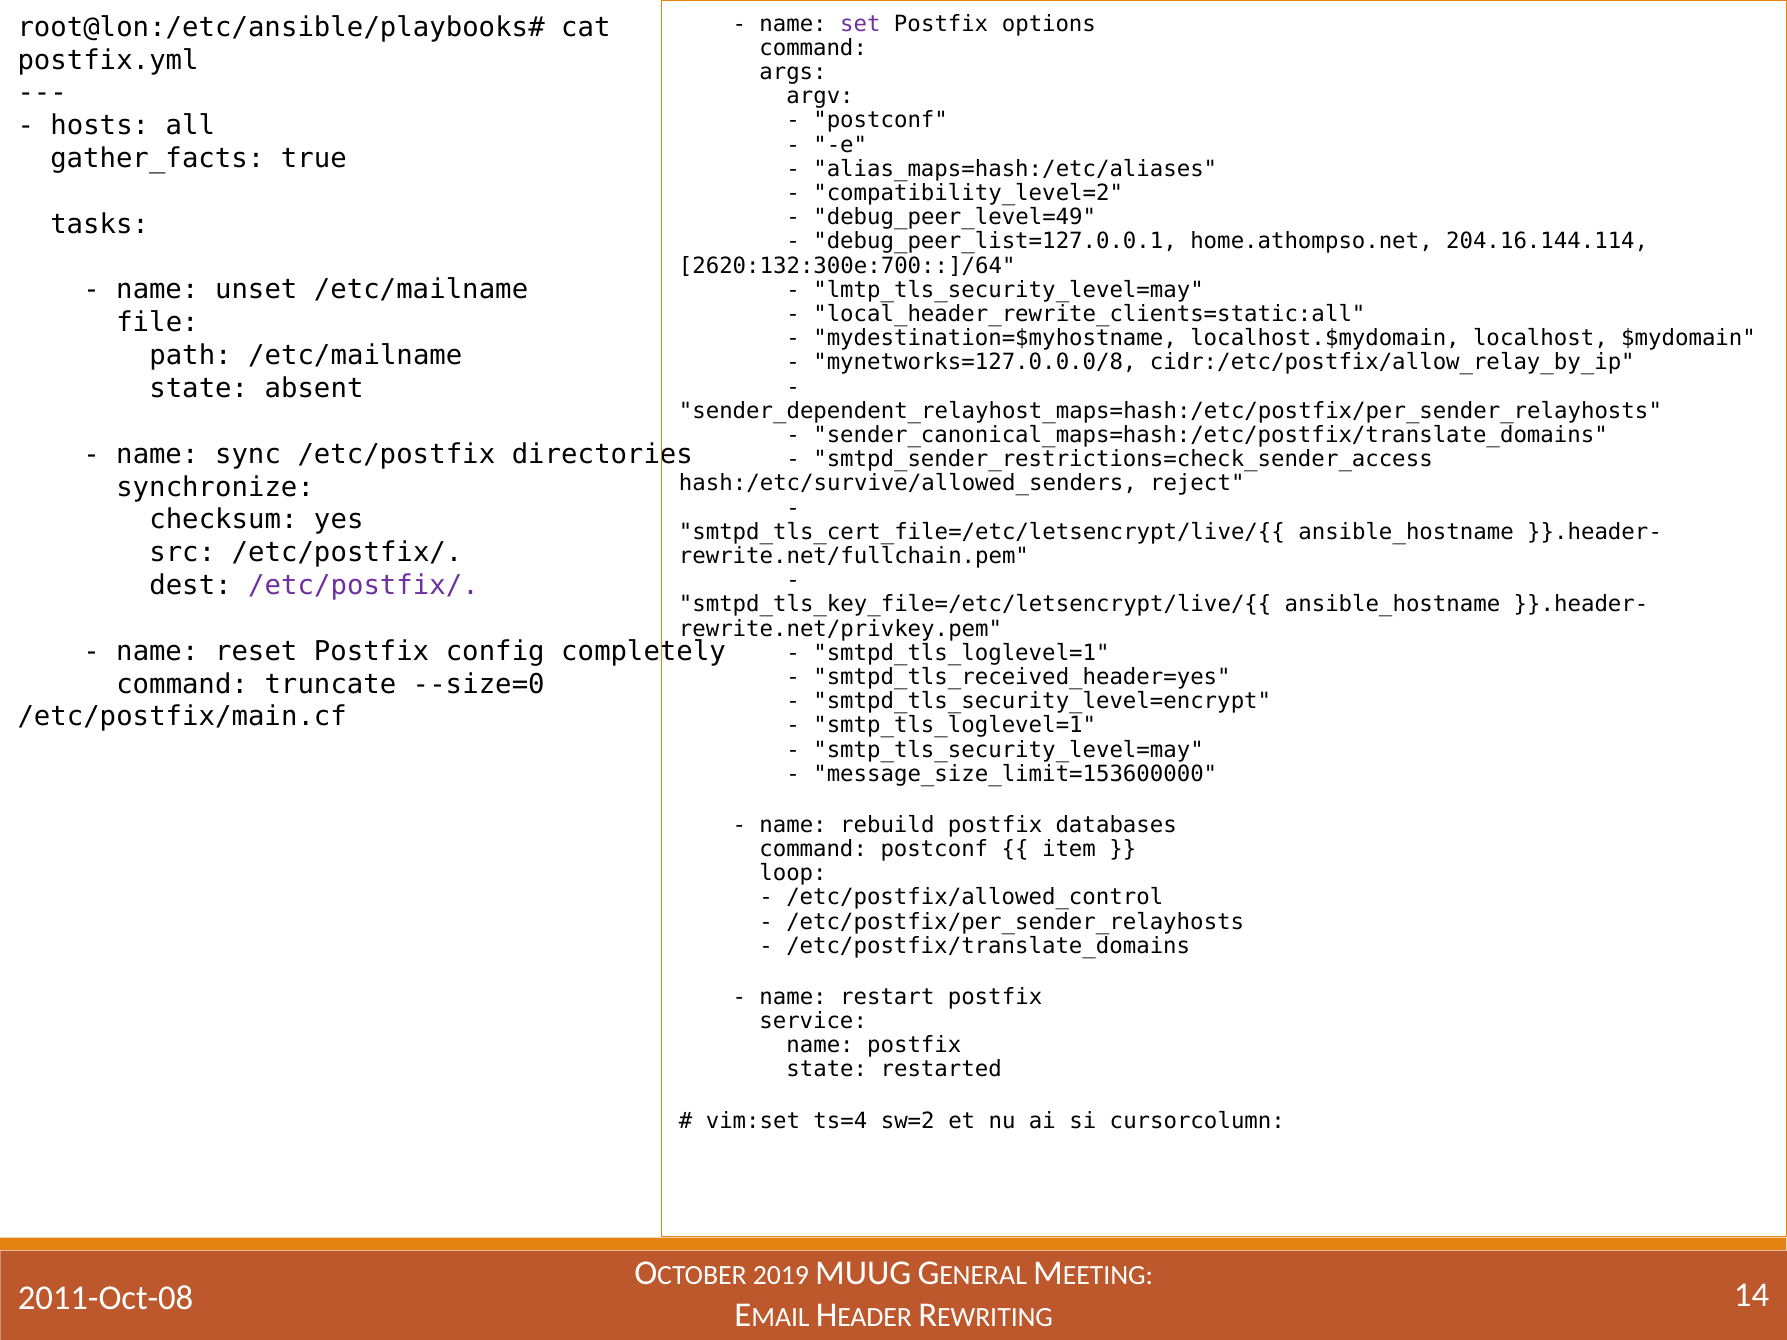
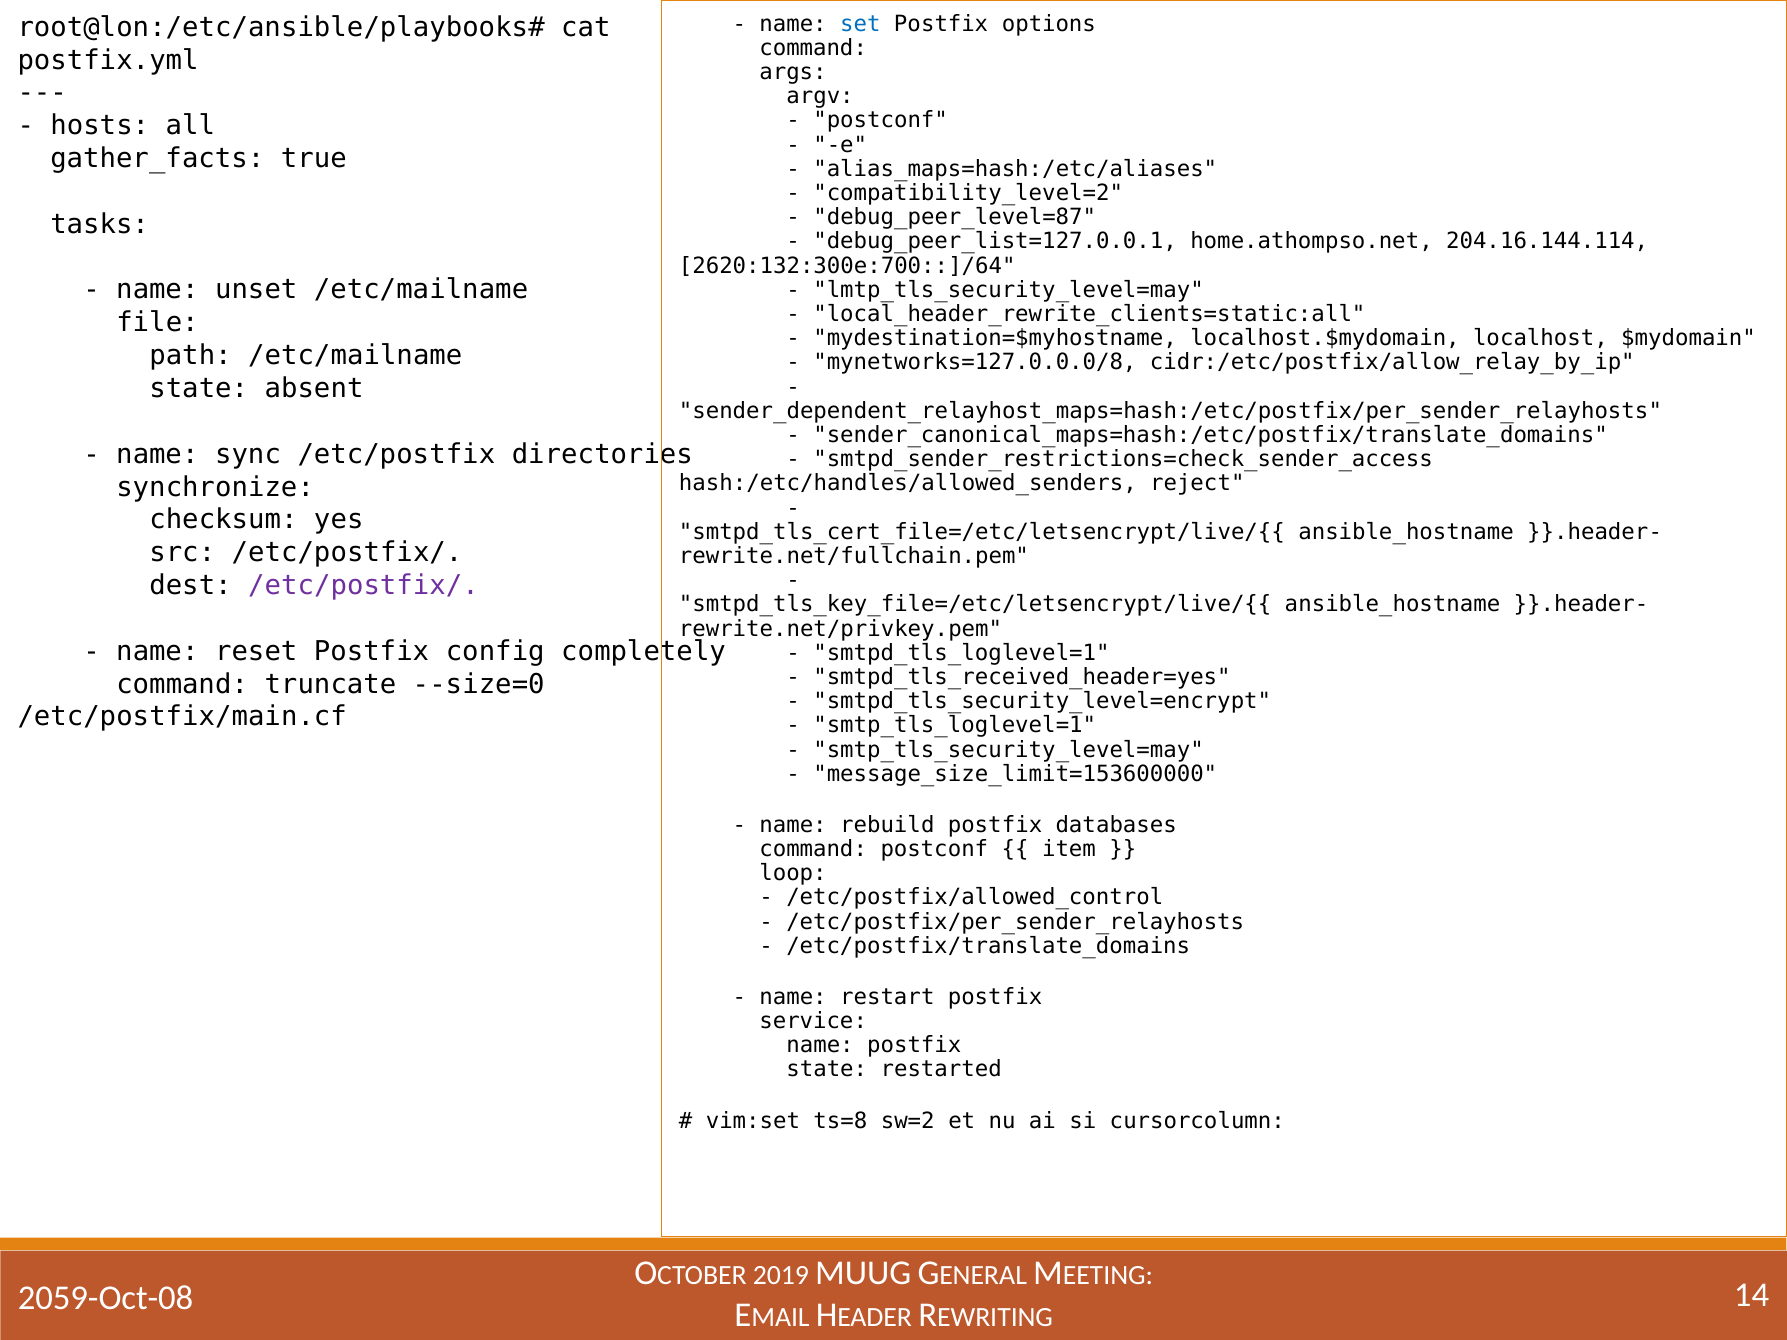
set colour: purple -> blue
debug_peer_level=49: debug_peer_level=49 -> debug_peer_level=87
hash:/etc/survive/allowed_senders: hash:/etc/survive/allowed_senders -> hash:/etc/handles/allowed_senders
ts=4: ts=4 -> ts=8
2011-Oct-08: 2011-Oct-08 -> 2059-Oct-08
